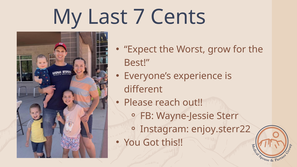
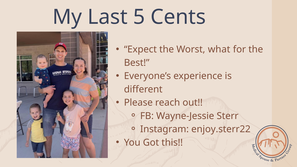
7: 7 -> 5
grow: grow -> what
